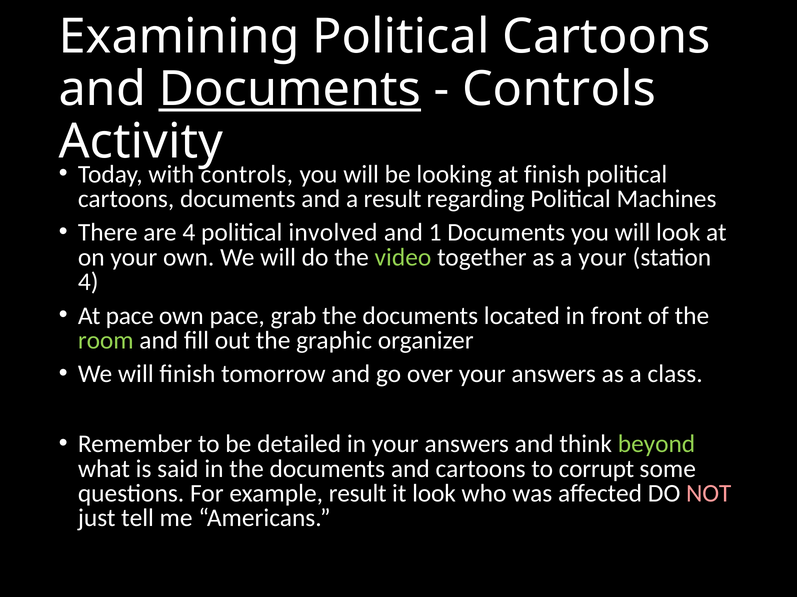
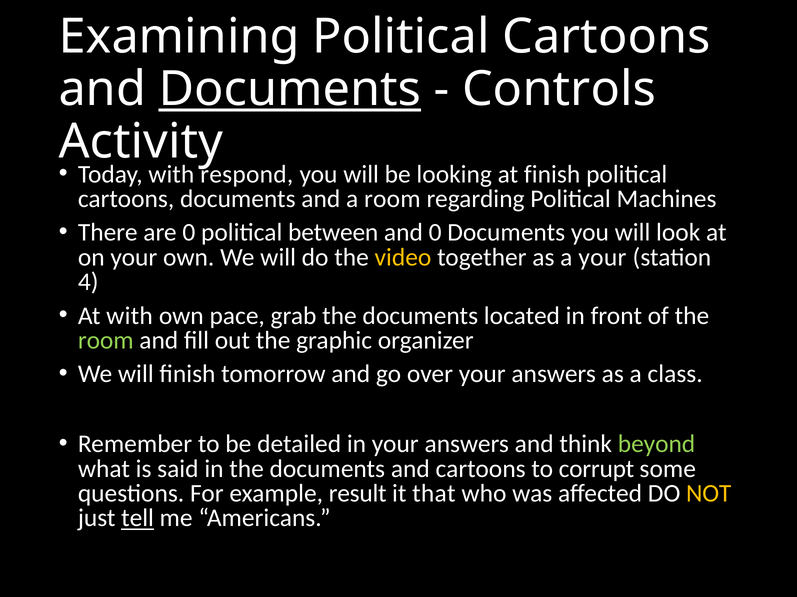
controls at (247, 174): controls -> respond
a result: result -> room
are 4: 4 -> 0
involved: involved -> between
and 1: 1 -> 0
video colour: light green -> yellow
At pace: pace -> with
it look: look -> that
NOT colour: pink -> yellow
tell underline: none -> present
